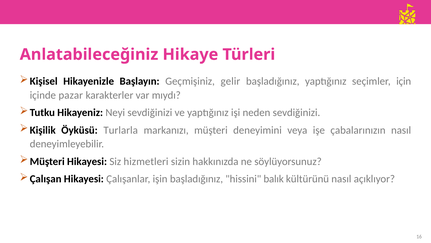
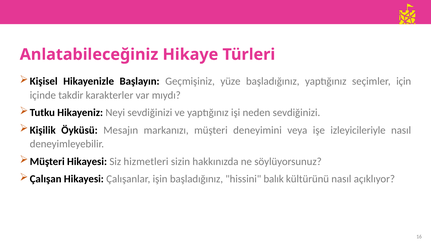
gelir: gelir -> yüze
pazar: pazar -> takdir
Turlarla: Turlarla -> Mesajın
çabalarınızın: çabalarınızın -> izleyicileriyle
